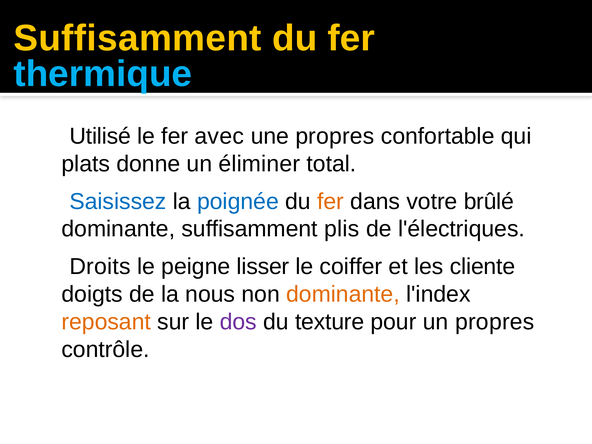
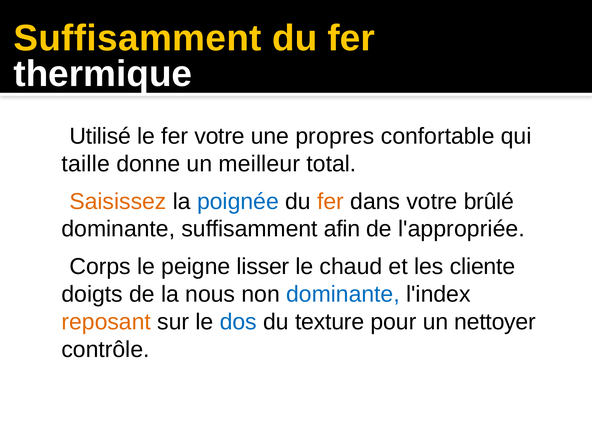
thermique colour: light blue -> white
fer avec: avec -> votre
plats: plats -> taille
éliminer: éliminer -> meilleur
Saisissez colour: blue -> orange
plis: plis -> afin
l'électriques: l'électriques -> l'appropriée
Droits: Droits -> Corps
coiffer: coiffer -> chaud
dominante at (343, 294) colour: orange -> blue
dos colour: purple -> blue
un propres: propres -> nettoyer
